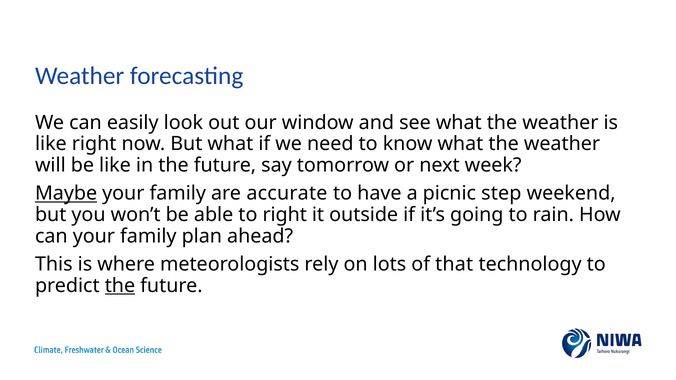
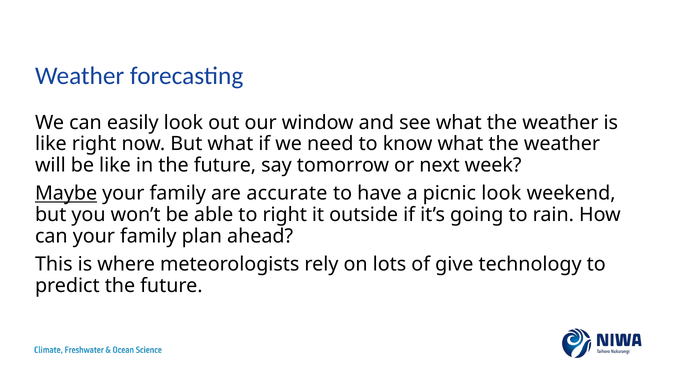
picnic step: step -> look
that: that -> give
the at (120, 286) underline: present -> none
